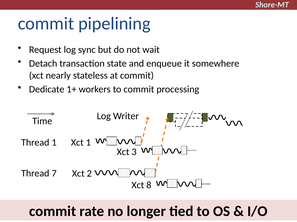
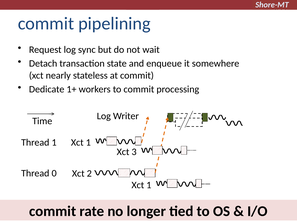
7: 7 -> 0
8 at (149, 186): 8 -> 1
